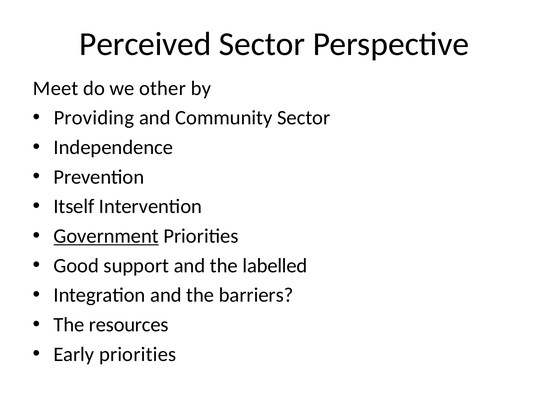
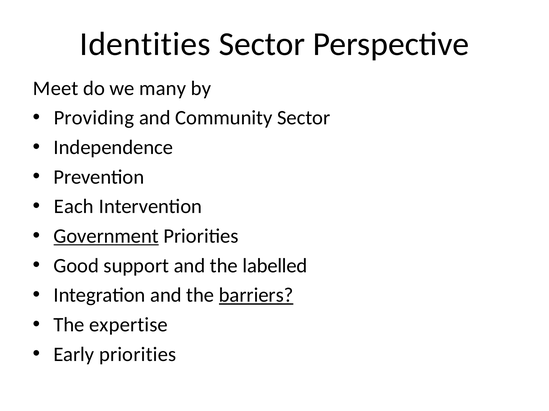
Perceived: Perceived -> Identities
other: other -> many
Itself: Itself -> Each
barriers underline: none -> present
resources: resources -> expertise
